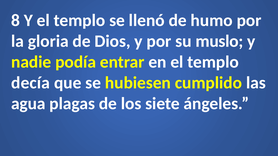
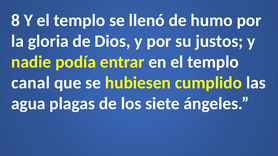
muslo: muslo -> justos
decía: decía -> canal
